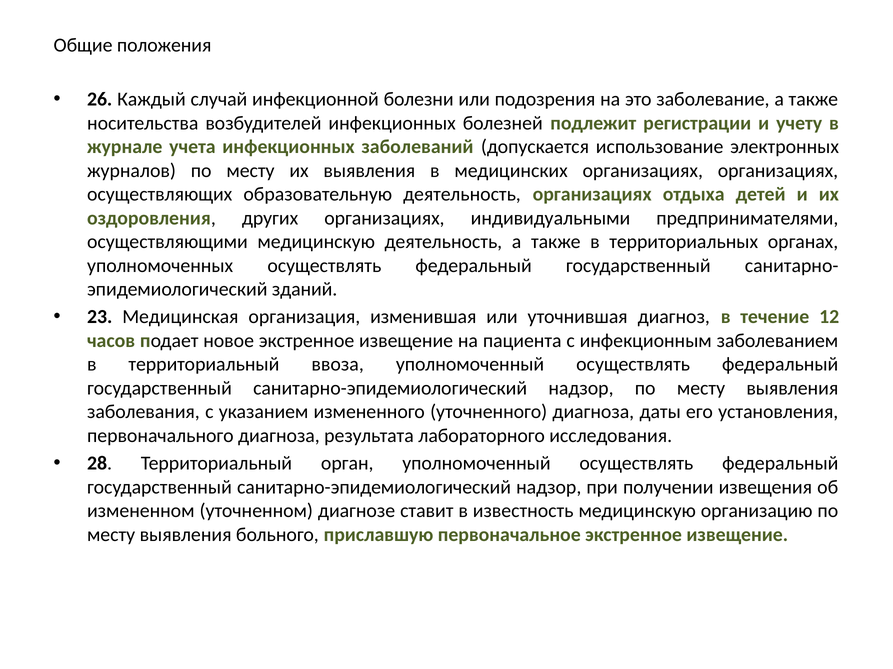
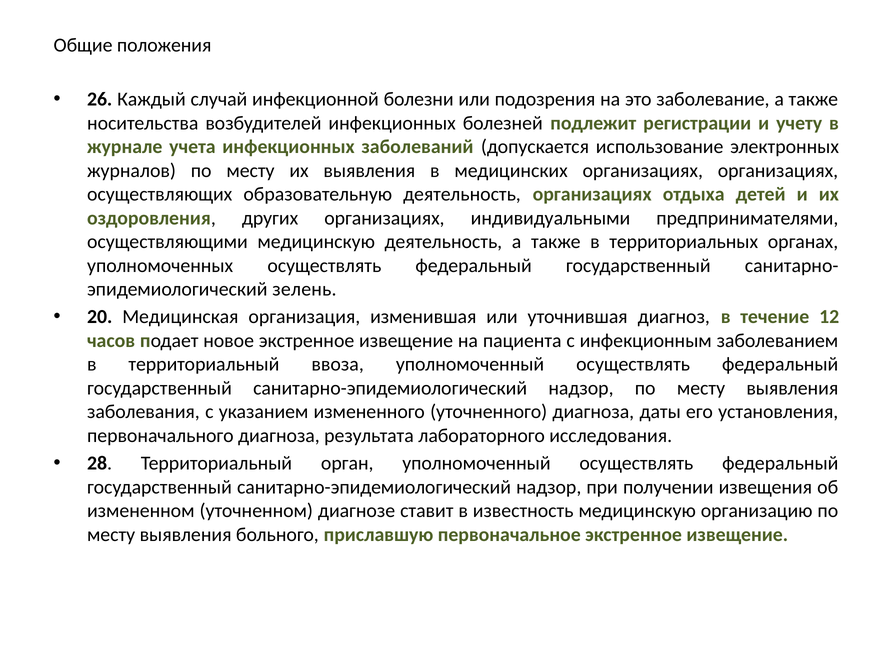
зданий: зданий -> зелень
23: 23 -> 20
